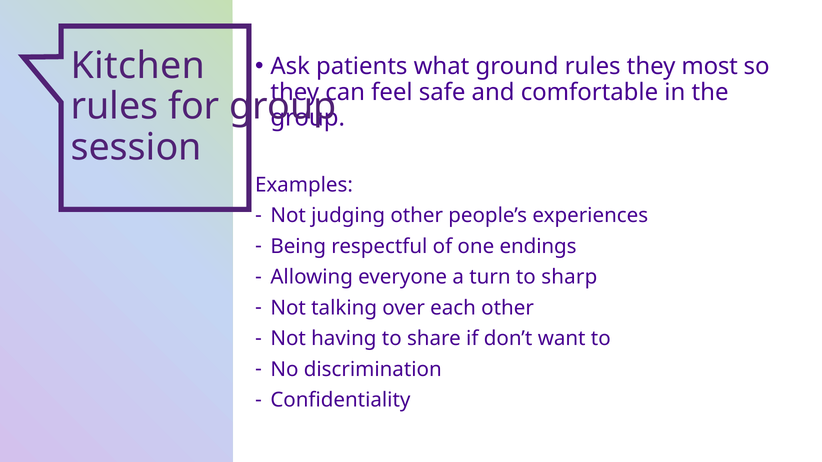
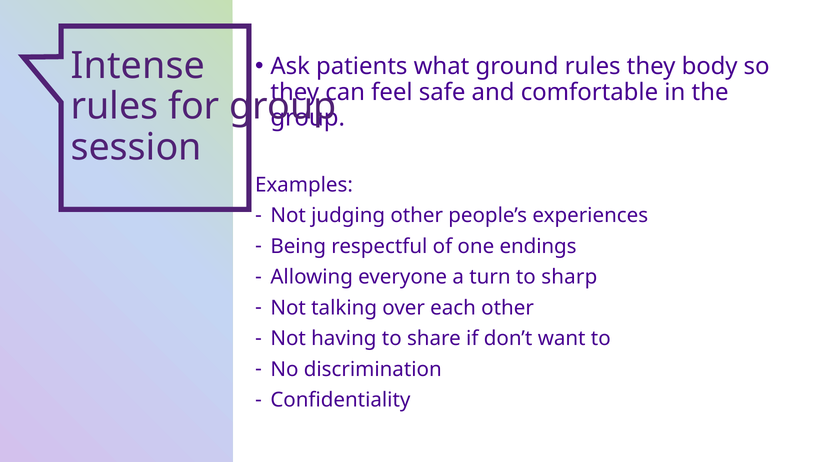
most: most -> body
Kitchen: Kitchen -> Intense
